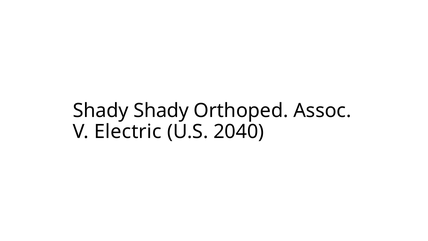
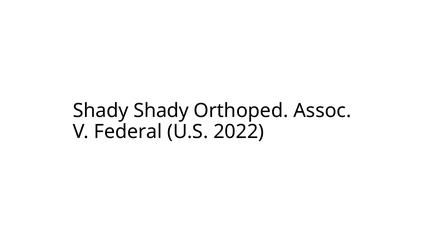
Electric: Electric -> Federal
2040: 2040 -> 2022
